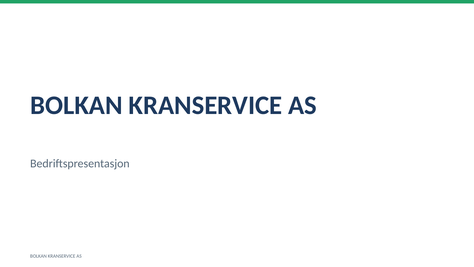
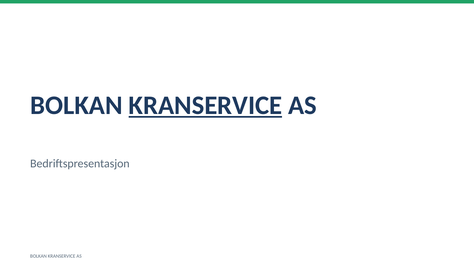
KRANSERVICE at (205, 105) underline: none -> present
